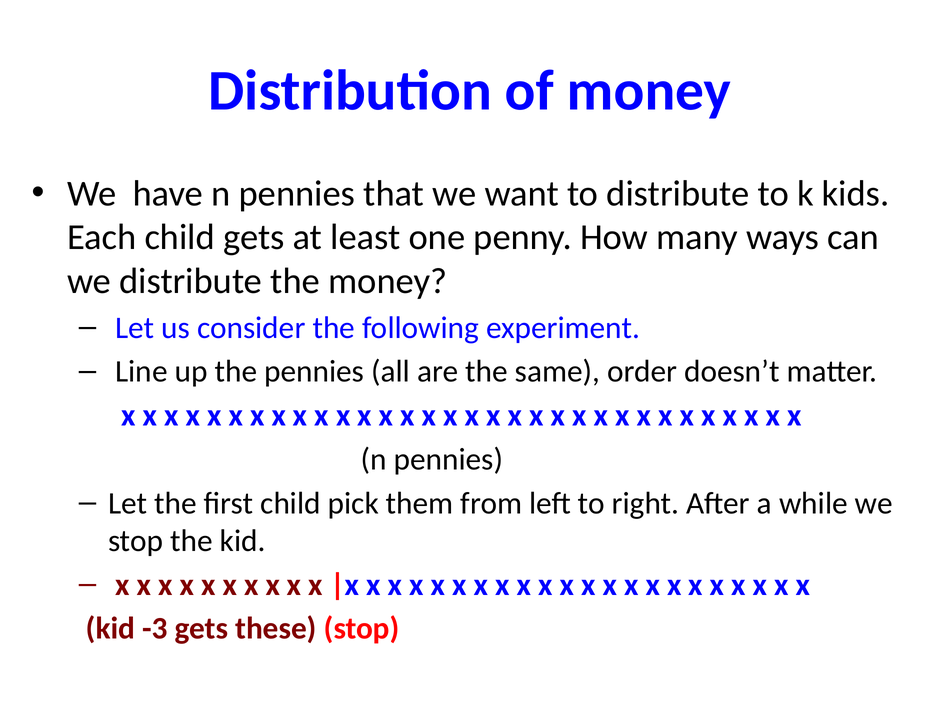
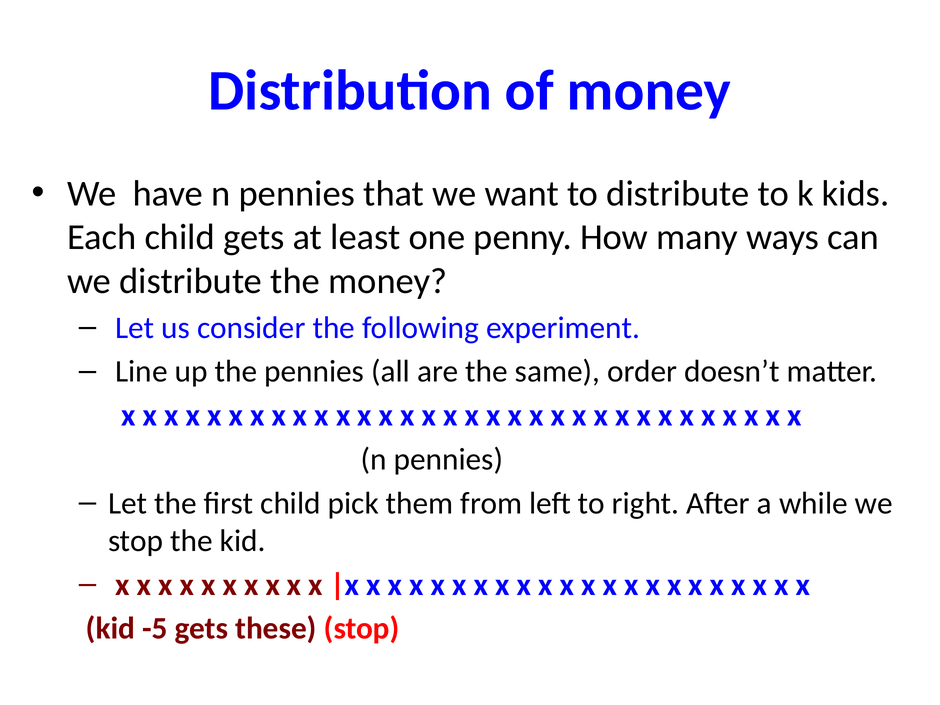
-3: -3 -> -5
